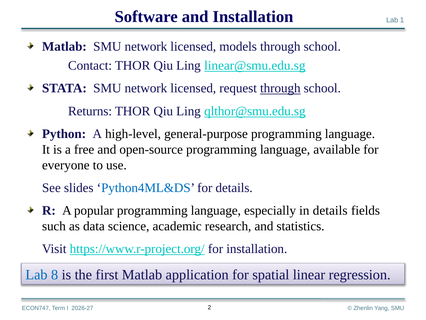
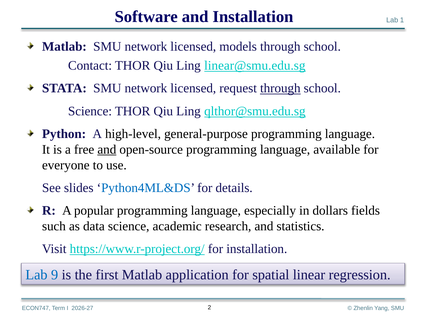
Returns at (90, 111): Returns -> Science
and at (107, 149) underline: none -> present
in details: details -> dollars
8: 8 -> 9
